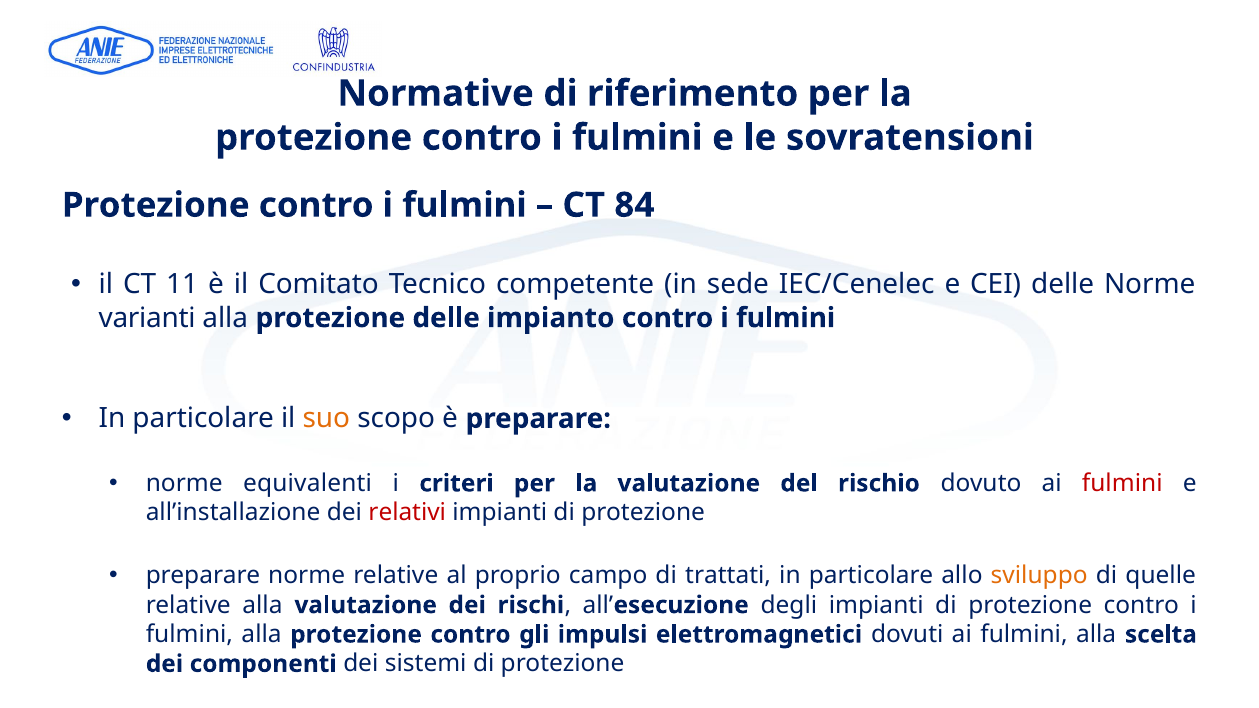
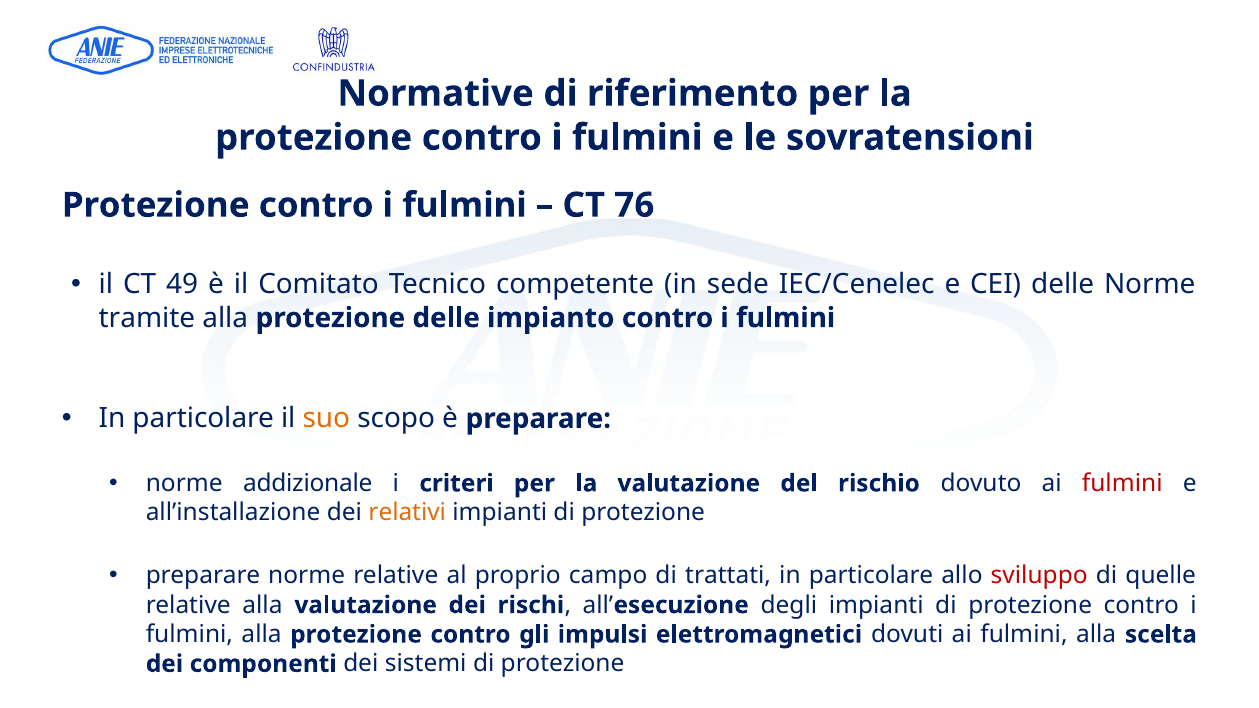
84: 84 -> 76
11: 11 -> 49
varianti: varianti -> tramite
equivalenti: equivalenti -> addizionale
relativi colour: red -> orange
sviluppo colour: orange -> red
